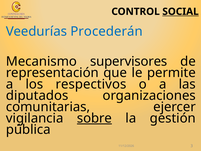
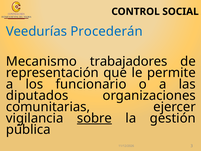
SOCIAL underline: present -> none
supervisores: supervisores -> trabajadores
respectivos: respectivos -> funcionario
